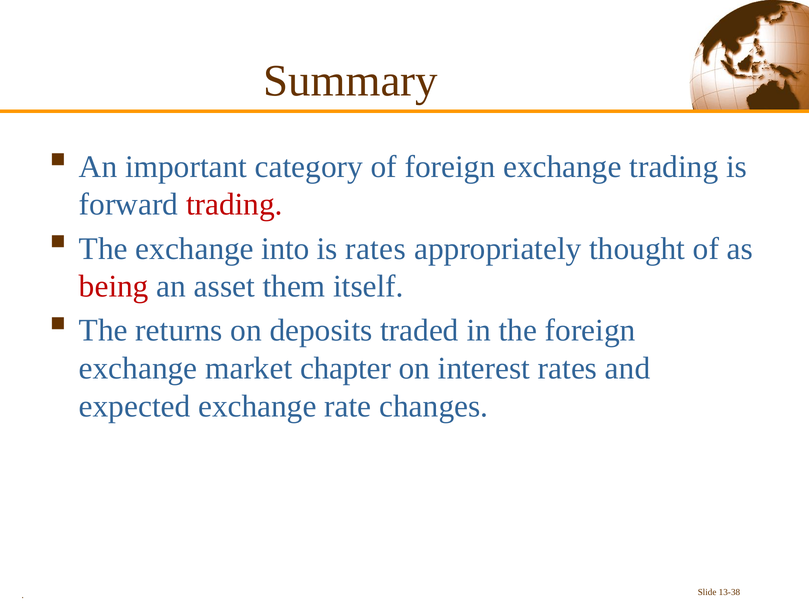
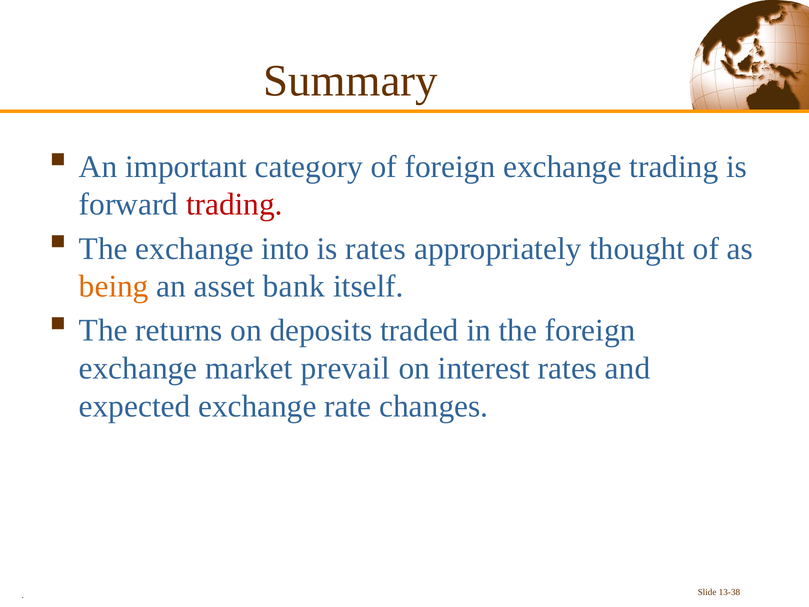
being colour: red -> orange
them: them -> bank
chapter: chapter -> prevail
